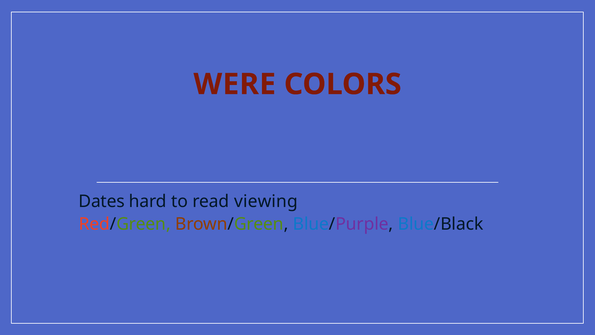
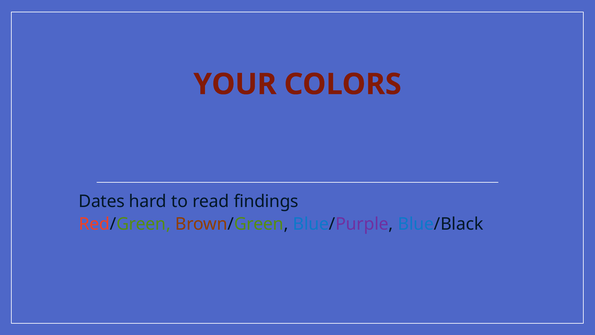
WERE: WERE -> YOUR
viewing: viewing -> findings
